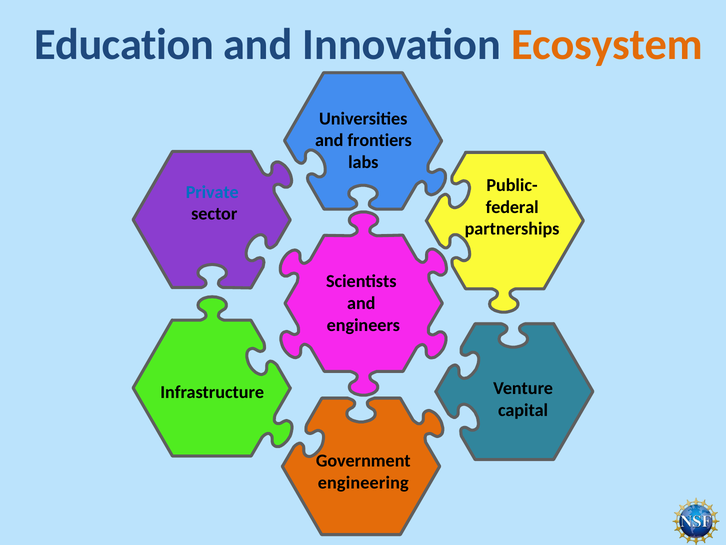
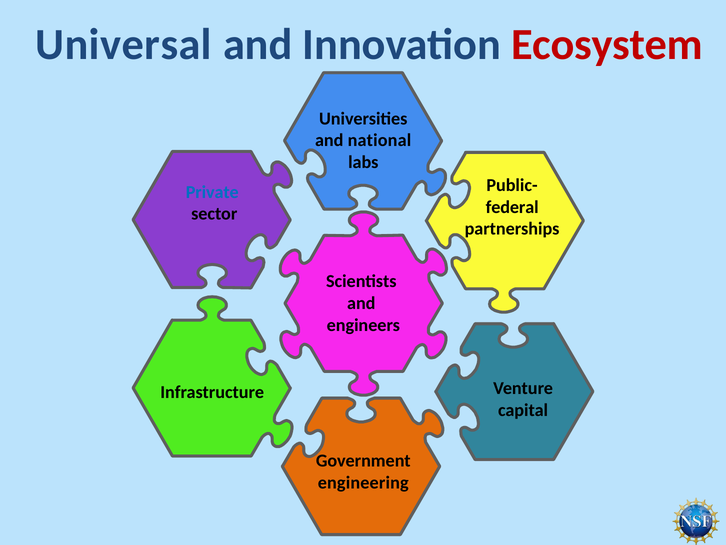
Education: Education -> Universal
Ecosystem colour: orange -> red
frontiers: frontiers -> national
